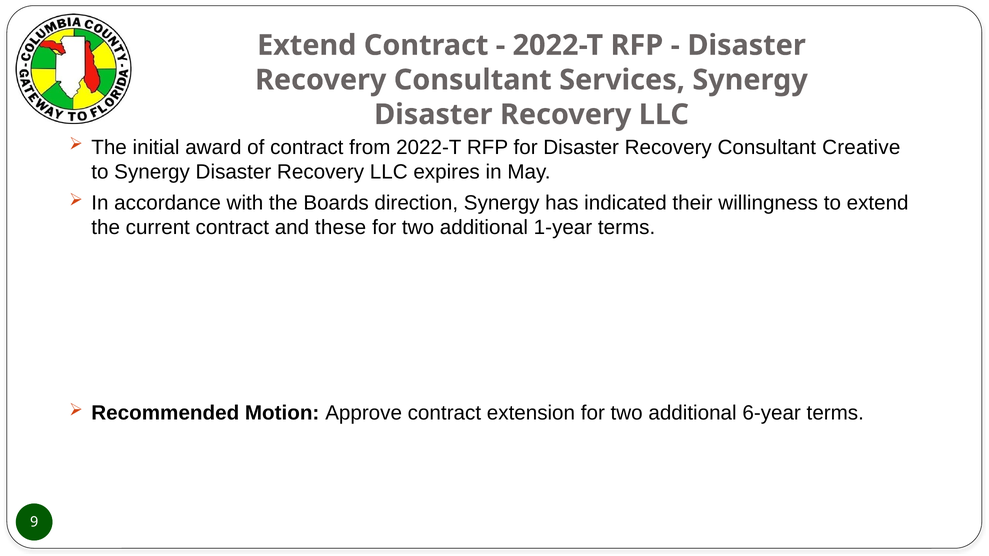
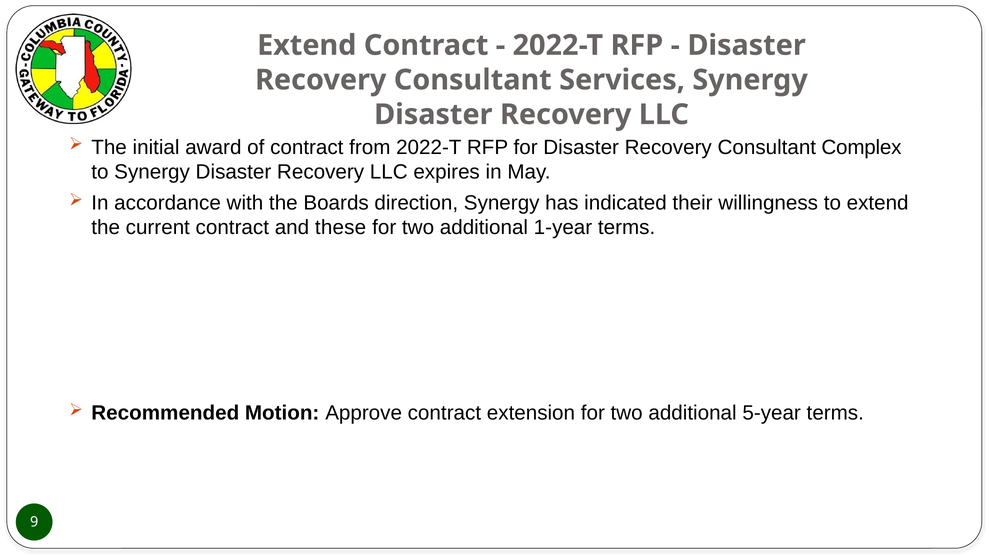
Creative: Creative -> Complex
6-year: 6-year -> 5-year
